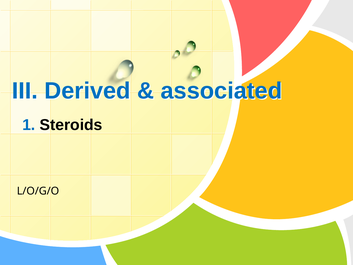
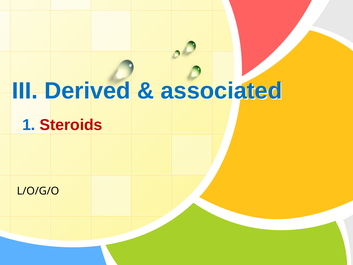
Steroids colour: black -> red
